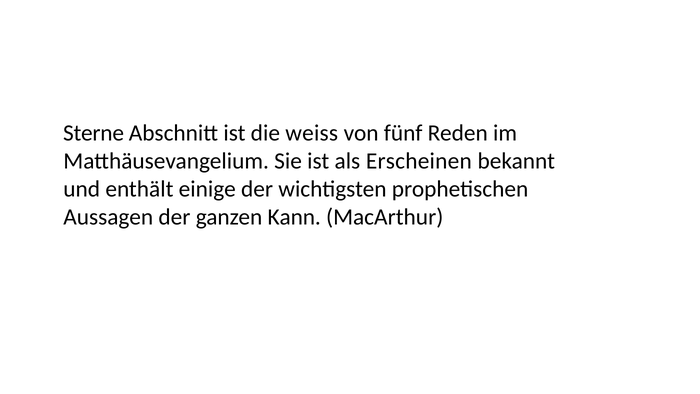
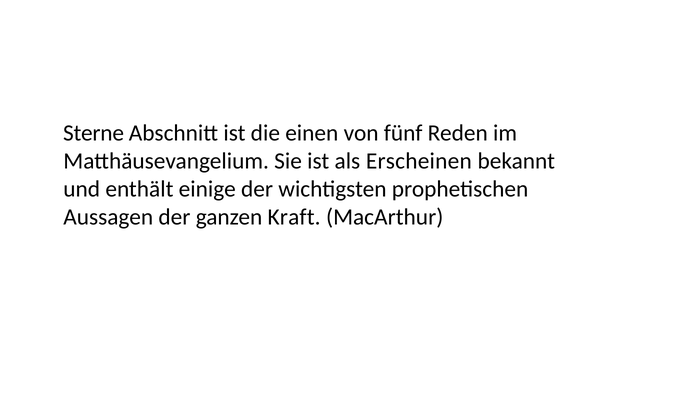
weiss: weiss -> einen
Kann: Kann -> Kraft
